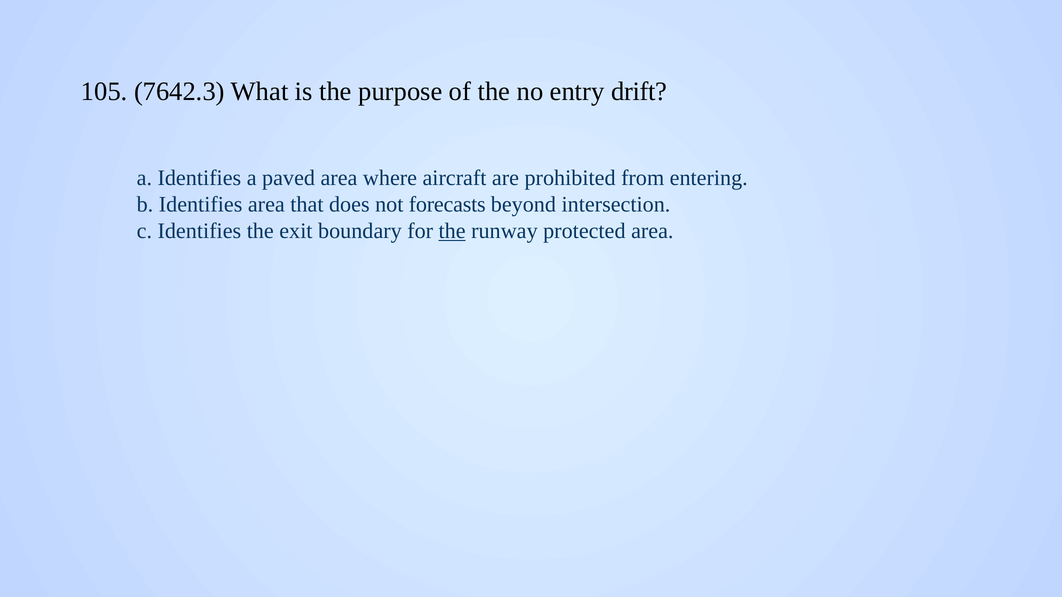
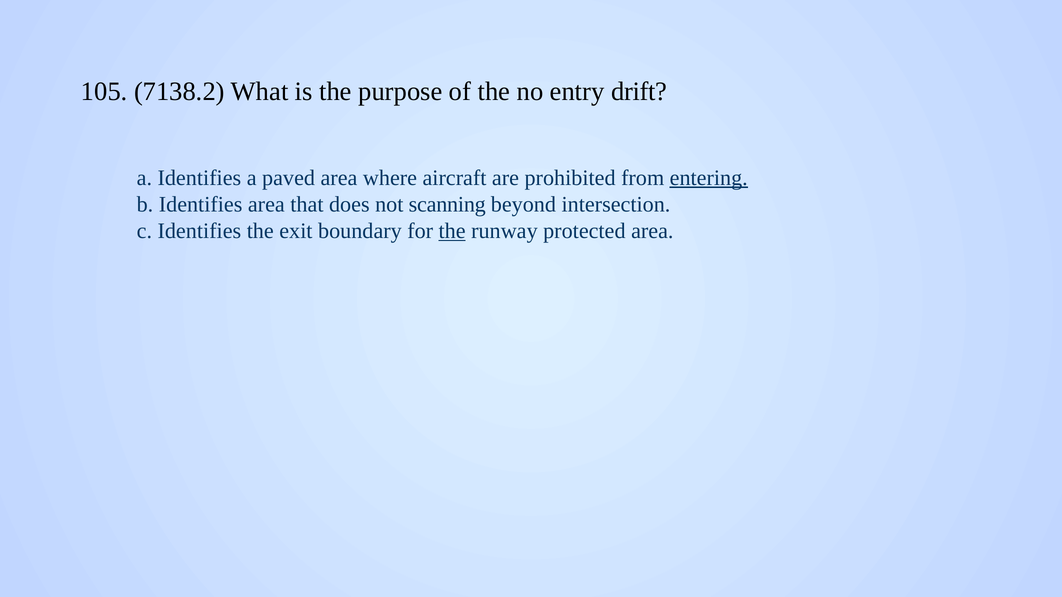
7642.3: 7642.3 -> 7138.2
entering underline: none -> present
forecasts: forecasts -> scanning
